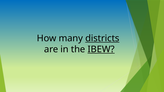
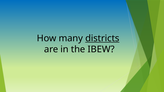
IBEW underline: present -> none
